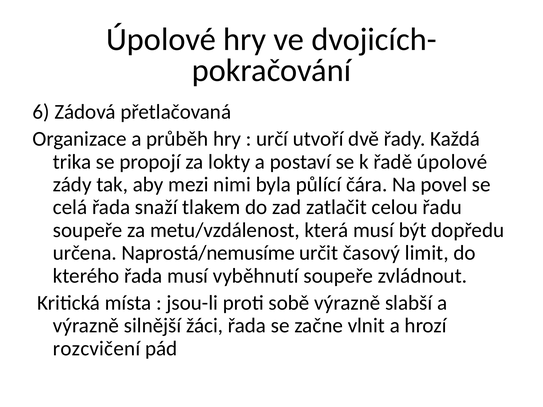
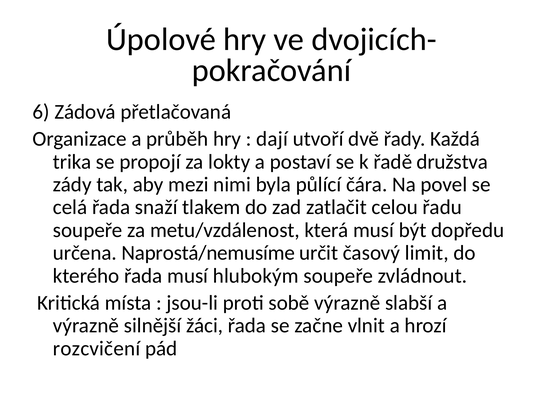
určí: určí -> dají
řadě úpolové: úpolové -> družstva
vyběhnutí: vyběhnutí -> hlubokým
